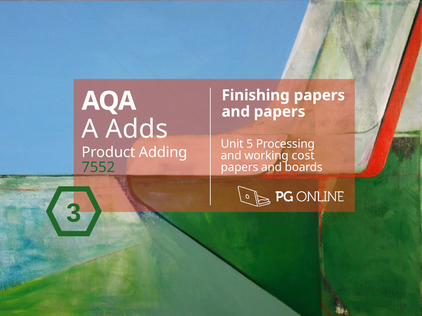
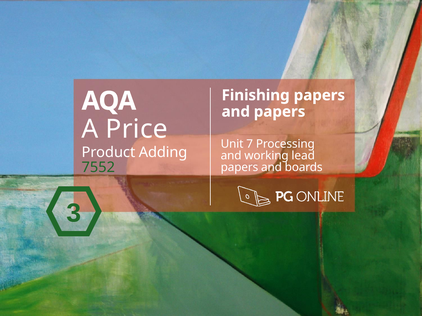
Adds: Adds -> Price
5: 5 -> 7
cost: cost -> lead
